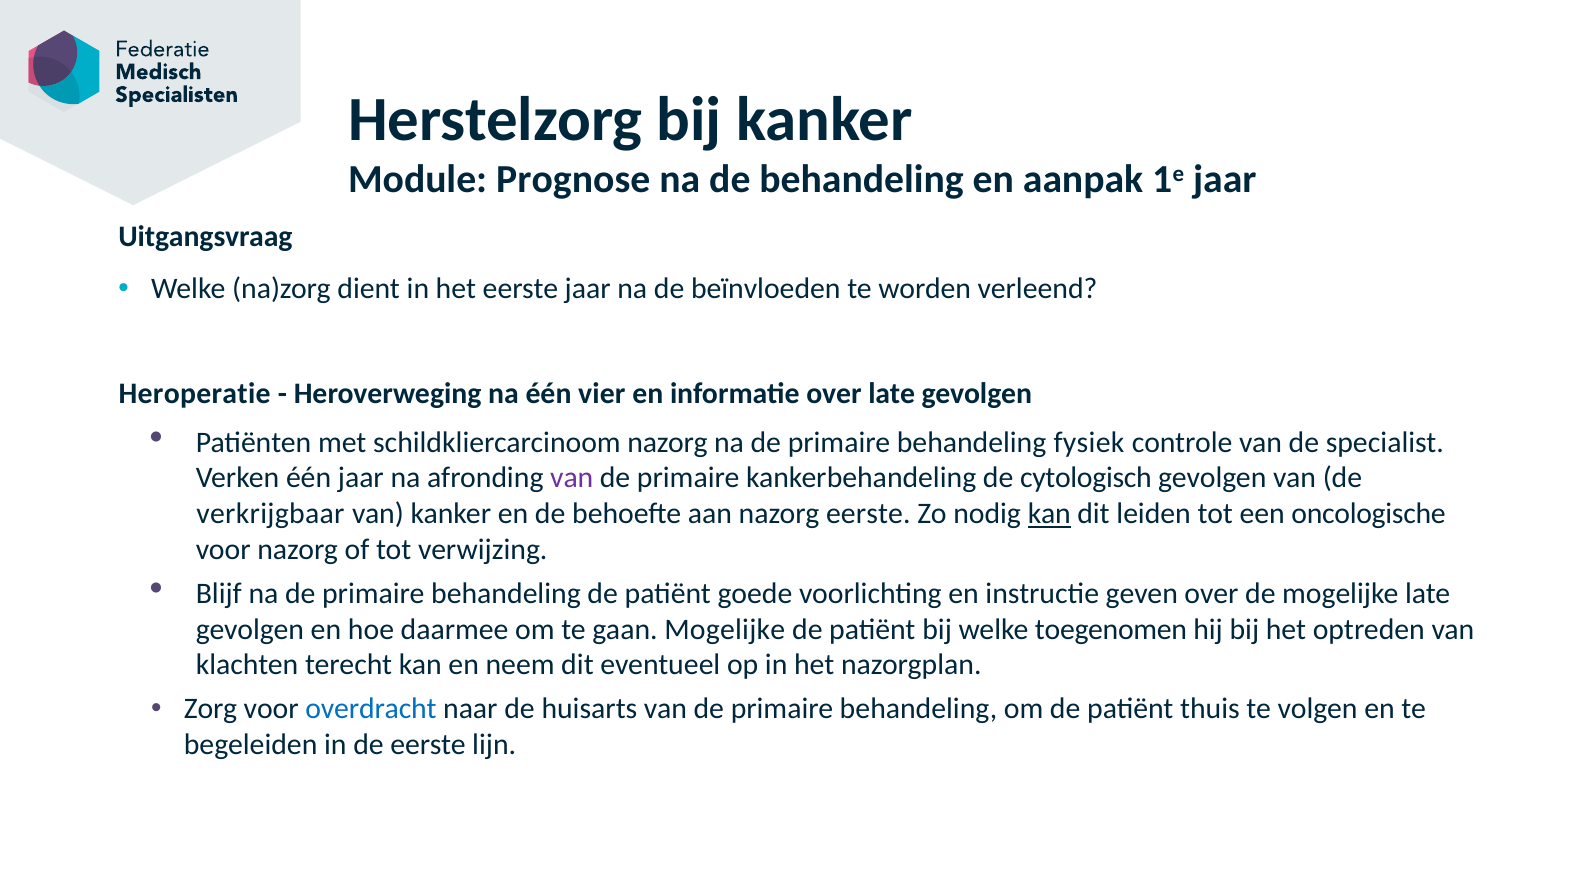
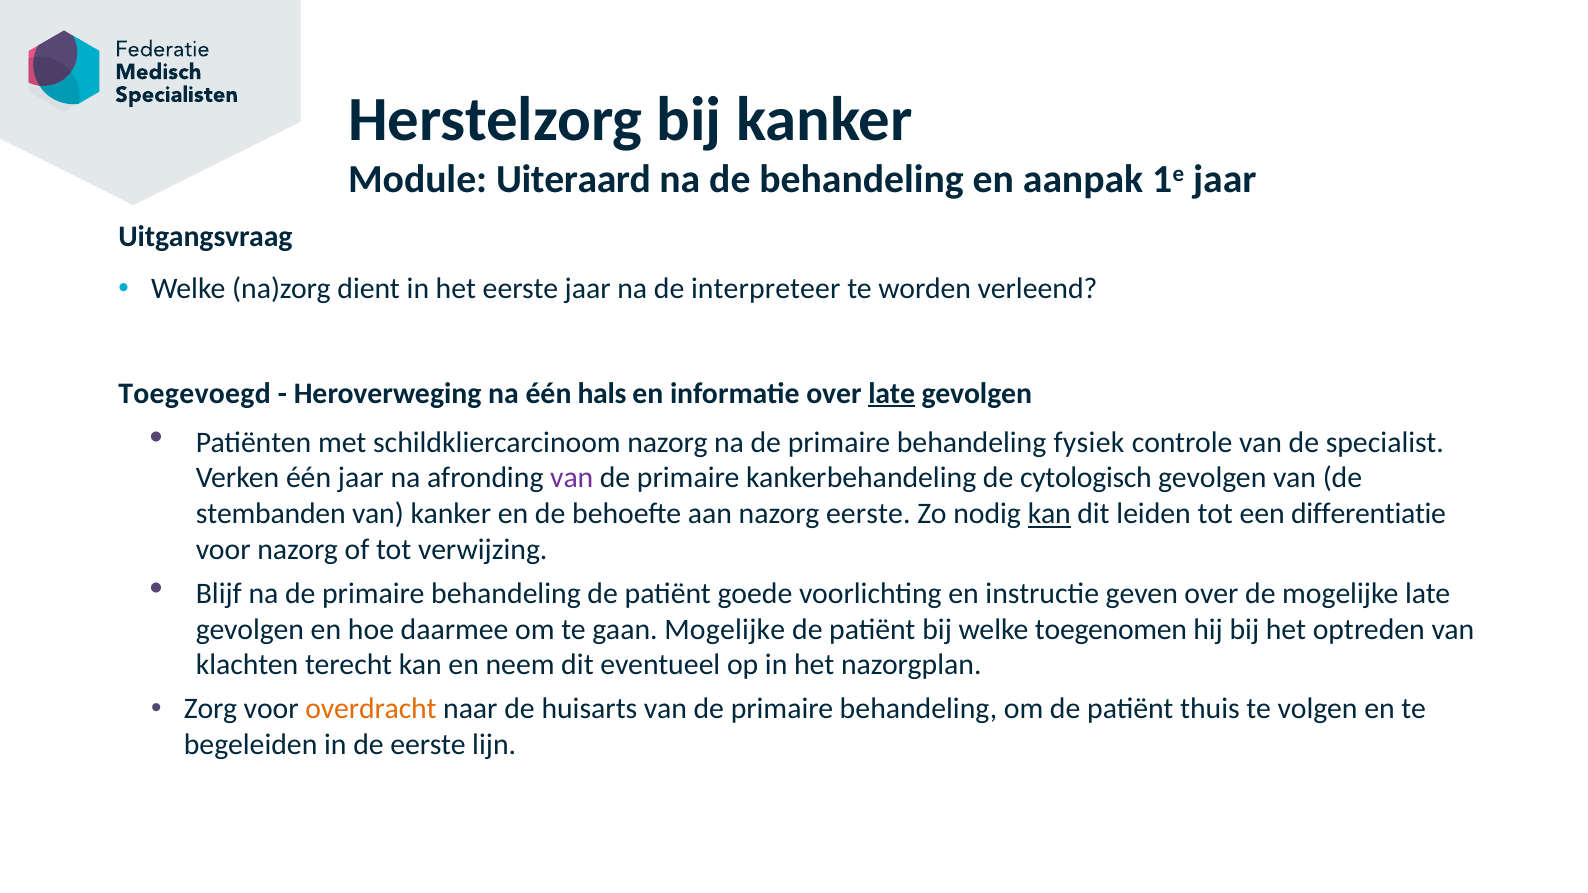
Prognose: Prognose -> Uiteraard
beïnvloeden: beïnvloeden -> interpreteer
Heroperatie: Heroperatie -> Toegevoegd
vier: vier -> hals
late at (892, 394) underline: none -> present
verkrijgbaar: verkrijgbaar -> stembanden
oncologische: oncologische -> differentiatie
overdracht colour: blue -> orange
